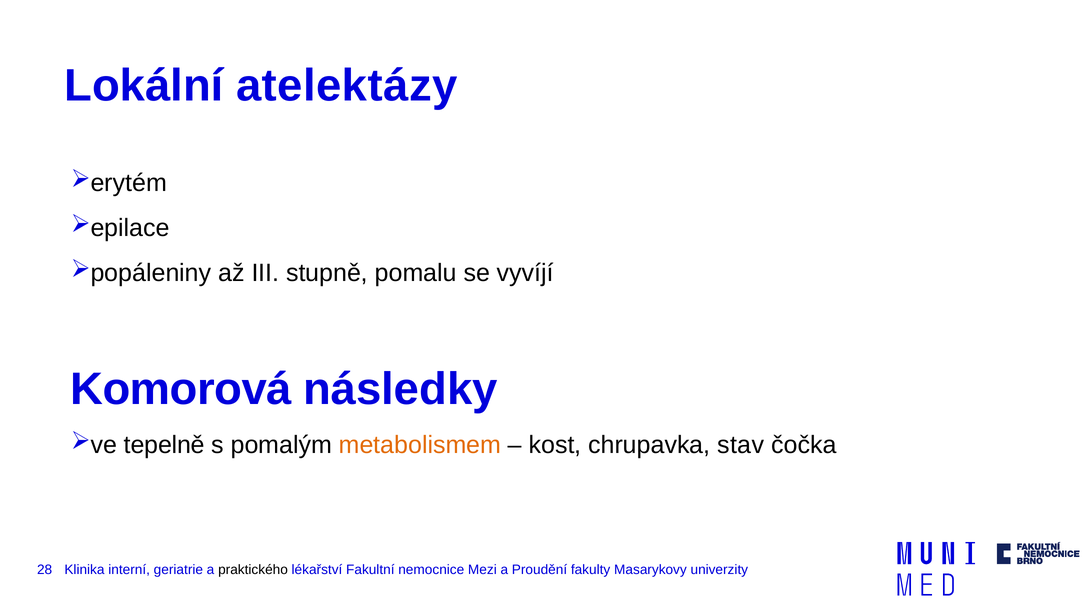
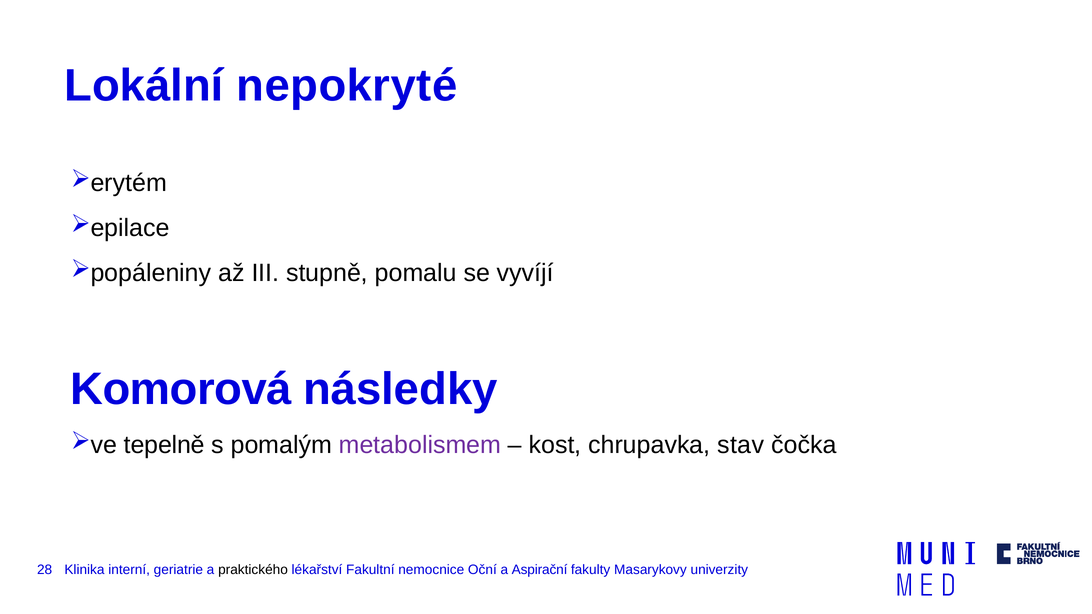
atelektázy: atelektázy -> nepokryté
metabolismem colour: orange -> purple
Mezi: Mezi -> Oční
Proudění: Proudění -> Aspirační
